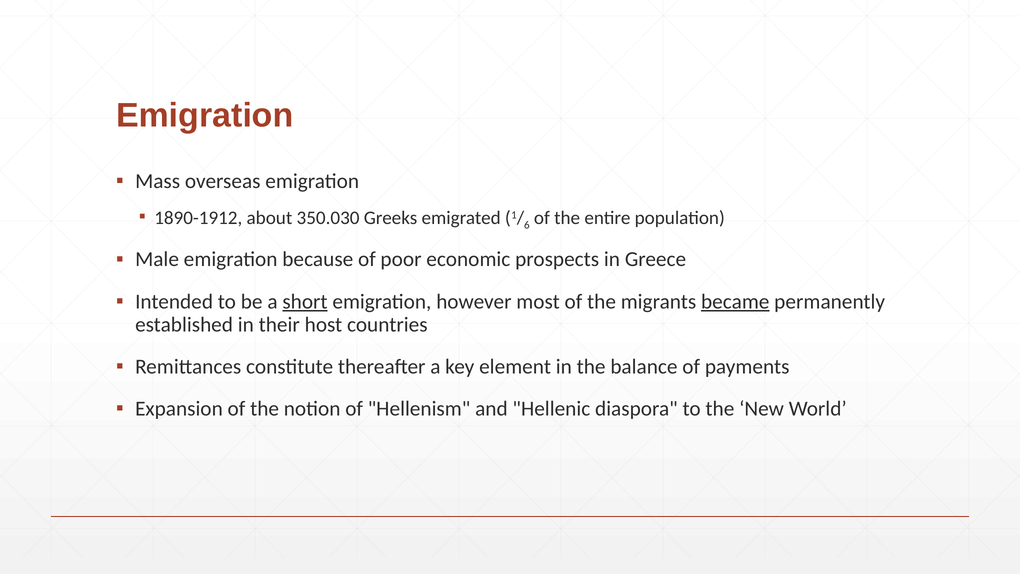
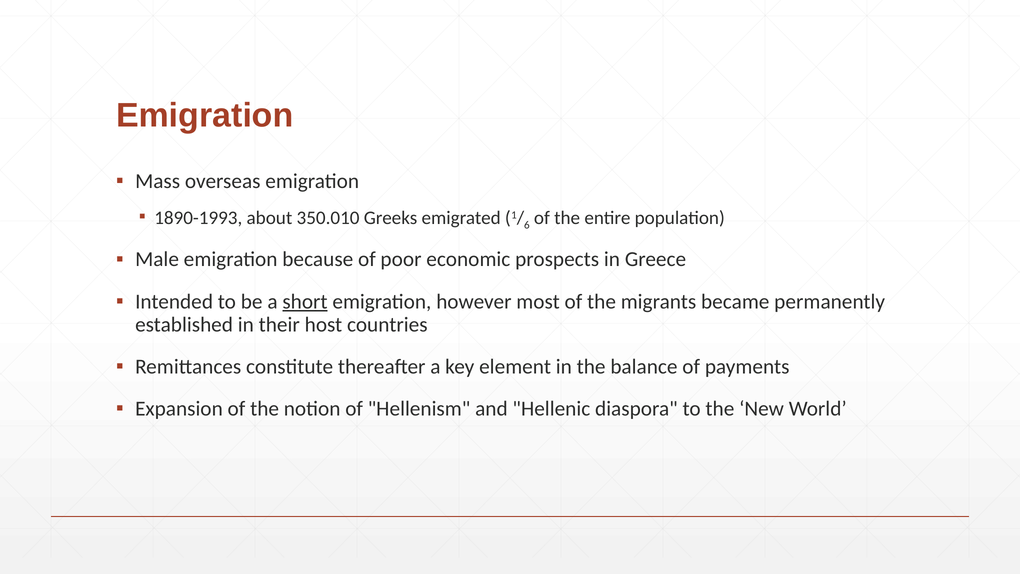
1890-1912: 1890-1912 -> 1890-1993
350.030: 350.030 -> 350.010
became underline: present -> none
